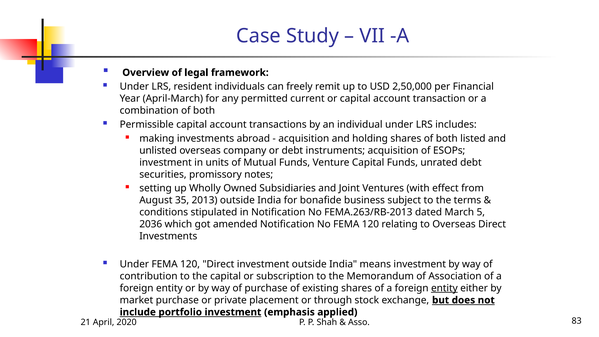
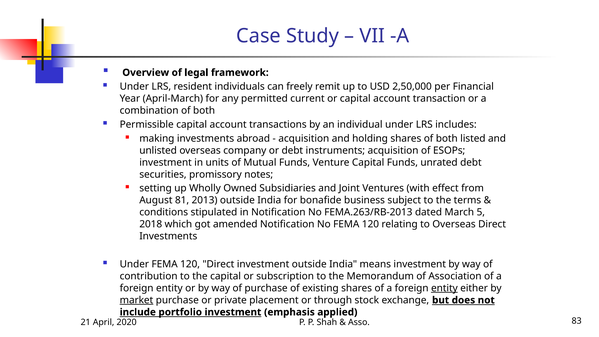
35: 35 -> 81
2036: 2036 -> 2018
market underline: none -> present
